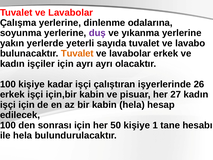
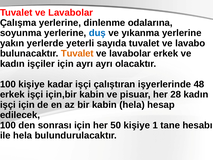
duş colour: purple -> blue
26: 26 -> 48
27: 27 -> 28
